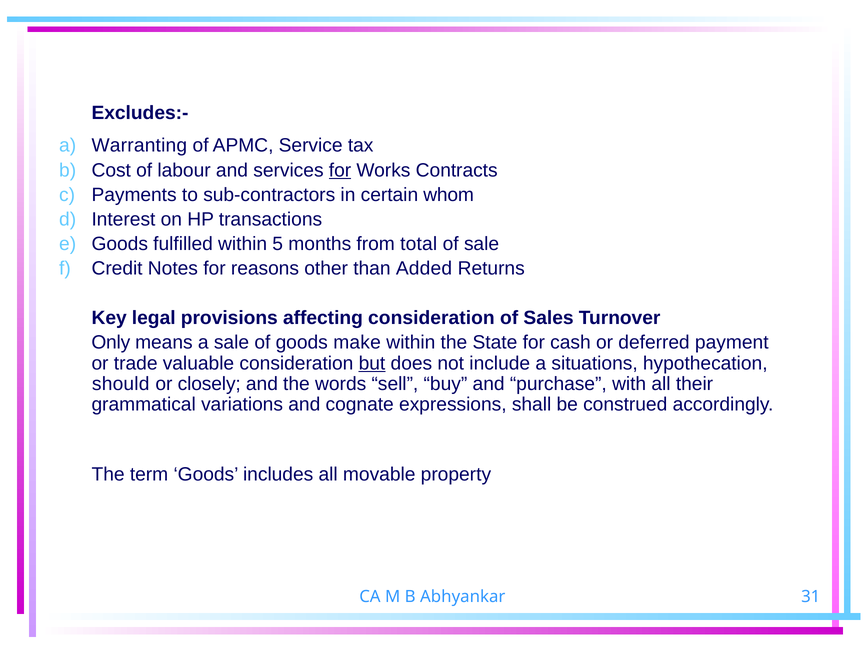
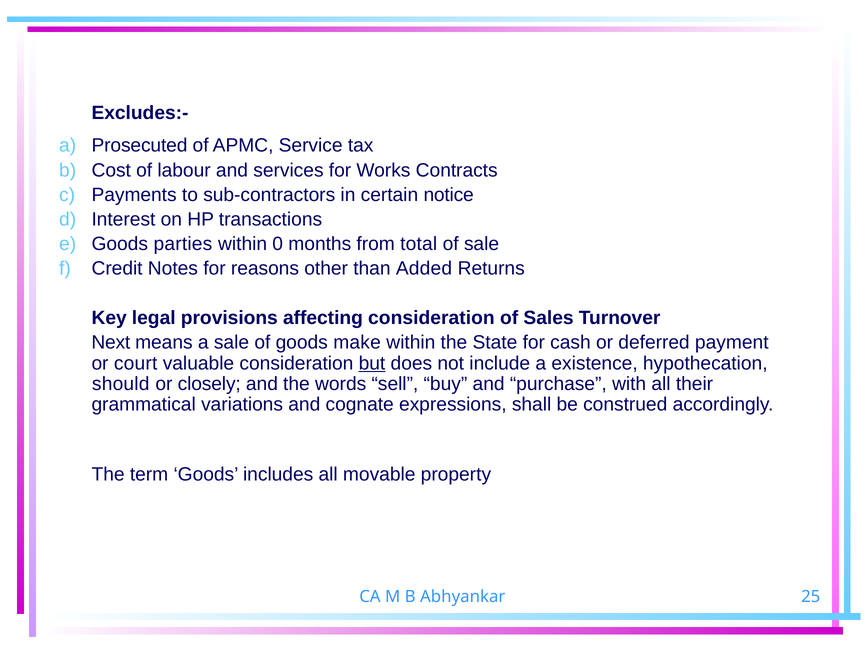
Warranting: Warranting -> Prosecuted
for at (340, 170) underline: present -> none
whom: whom -> notice
fulfilled: fulfilled -> parties
5: 5 -> 0
Only: Only -> Next
trade: trade -> court
situations: situations -> existence
31: 31 -> 25
